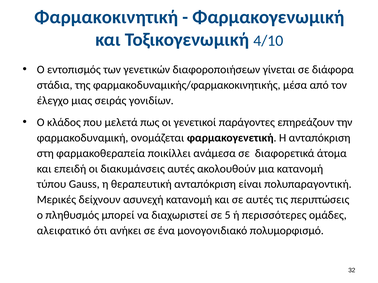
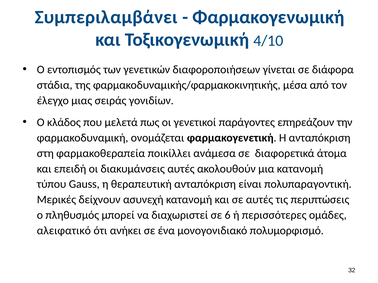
Φαρμακοκινητική: Φαρμακοκινητική -> Συμπεριλαμβάνει
5: 5 -> 6
